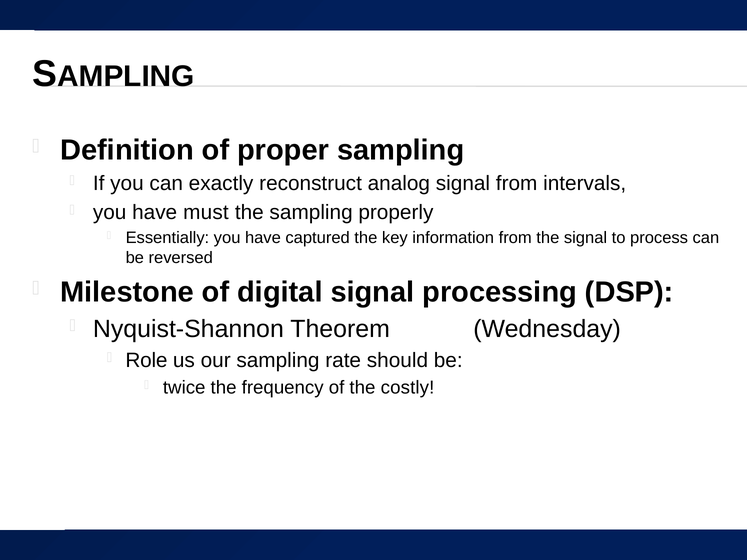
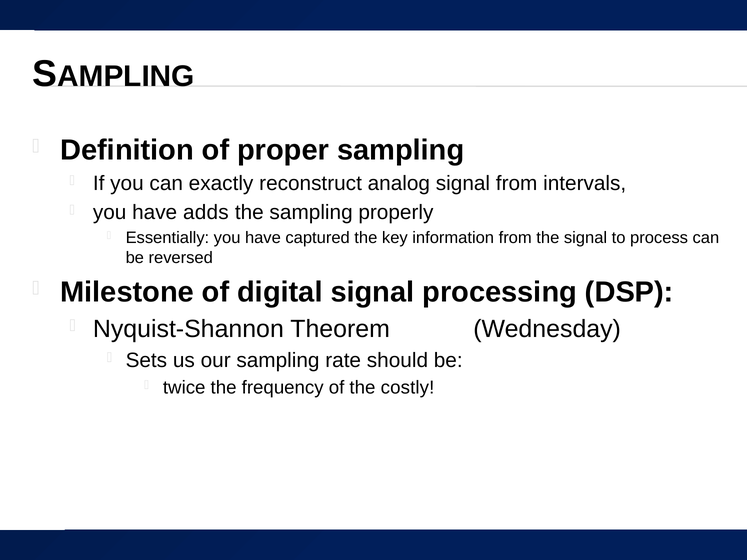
must: must -> adds
Role: Role -> Sets
